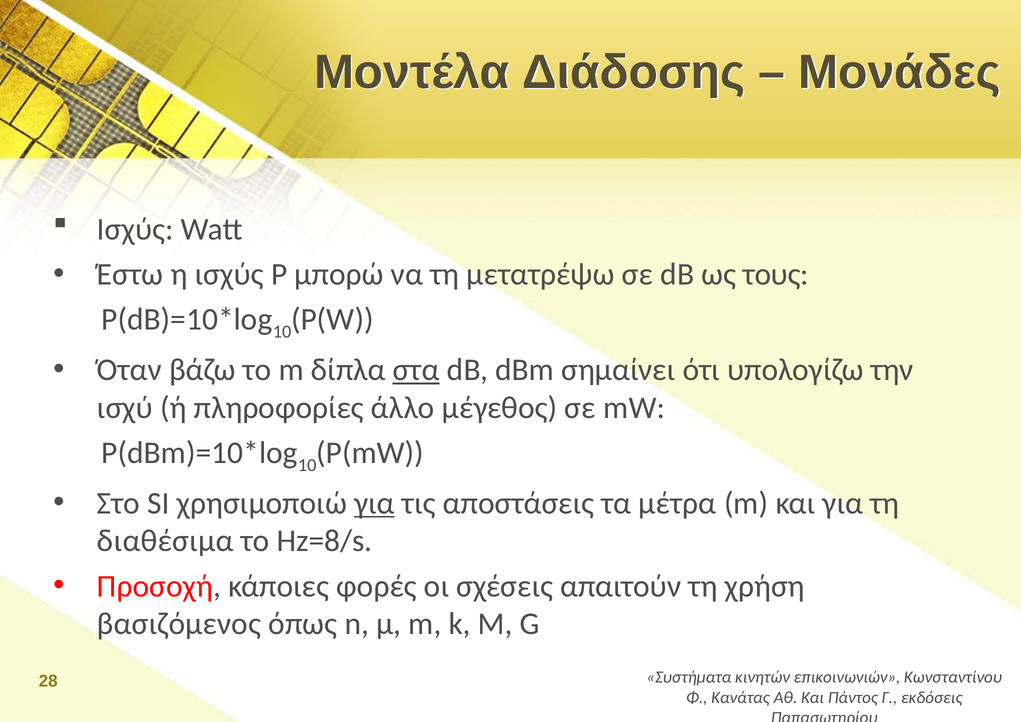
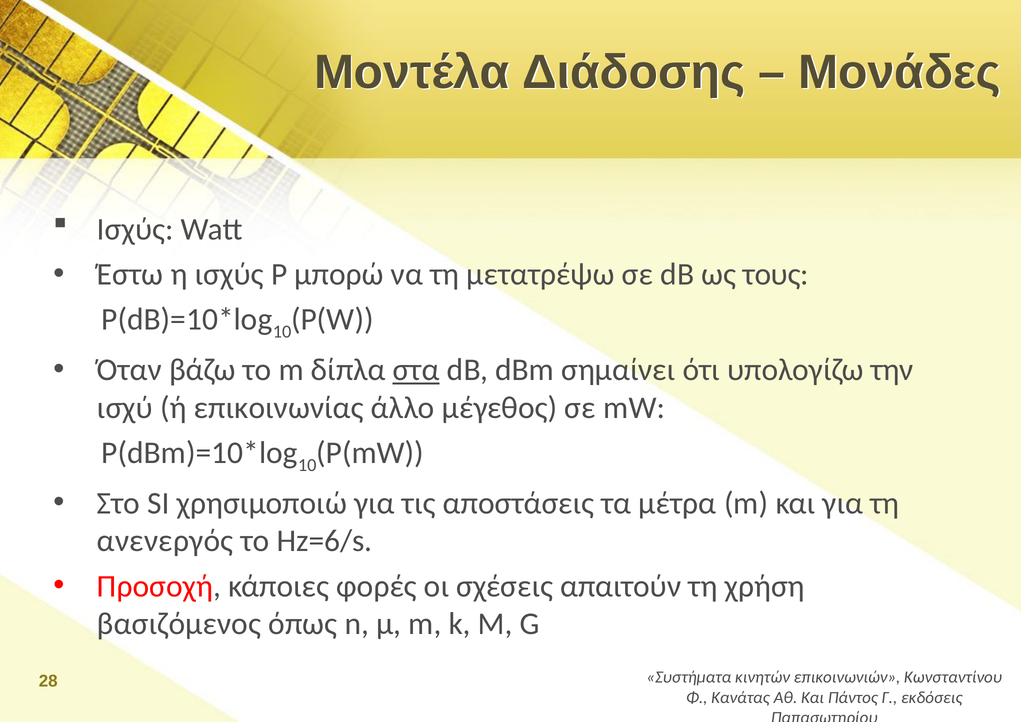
πληροφορίες: πληροφορίες -> επικοινωνίας
για at (374, 503) underline: present -> none
διαθέσιμα: διαθέσιμα -> ανενεργός
Hz=8/s: Hz=8/s -> Hz=6/s
